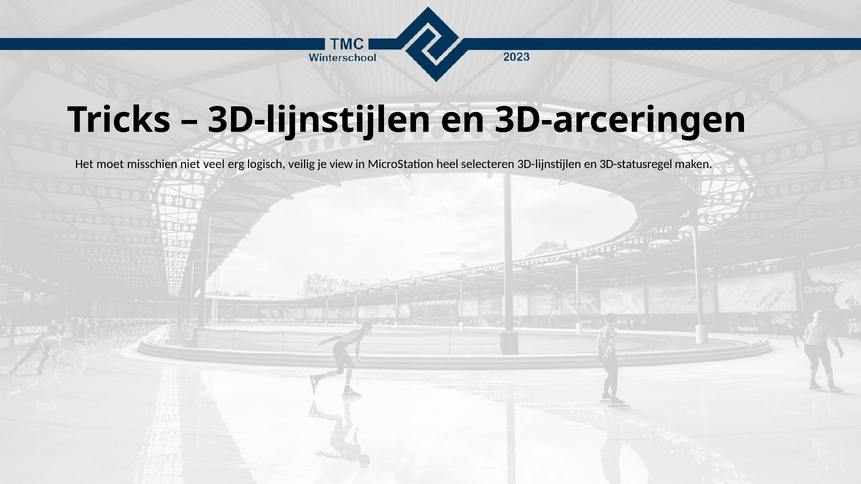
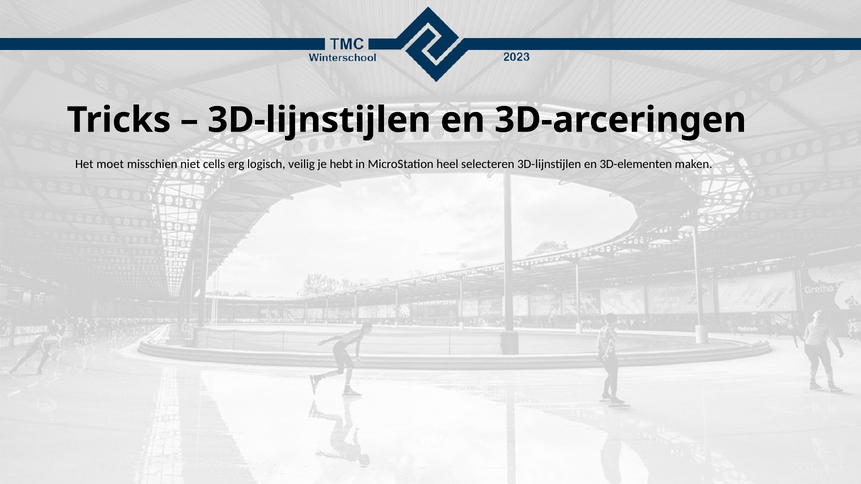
veel: veel -> cells
view: view -> hebt
3D-statusregel: 3D-statusregel -> 3D-elementen
